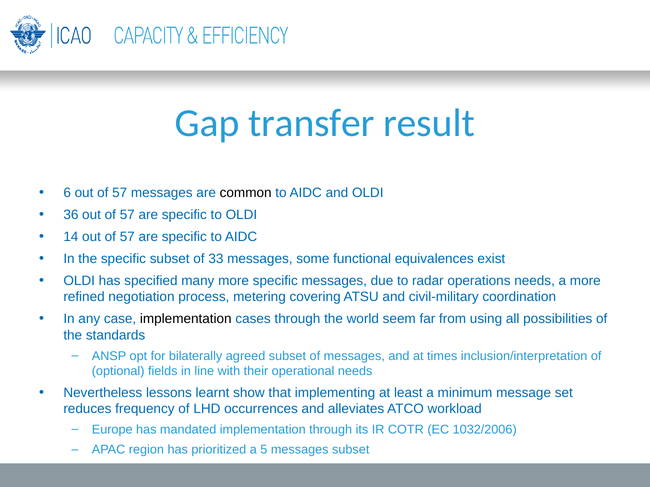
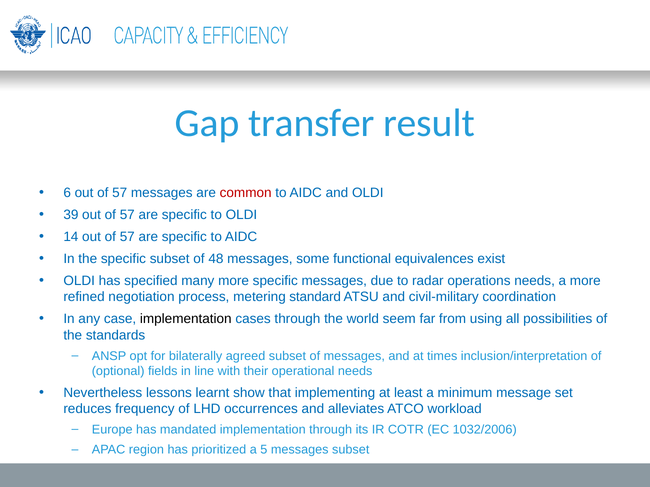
common colour: black -> red
36: 36 -> 39
33: 33 -> 48
covering: covering -> standard
